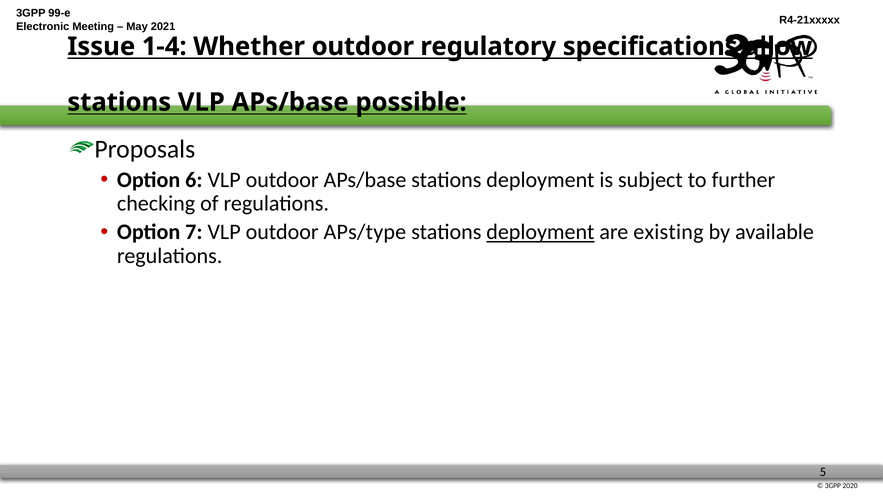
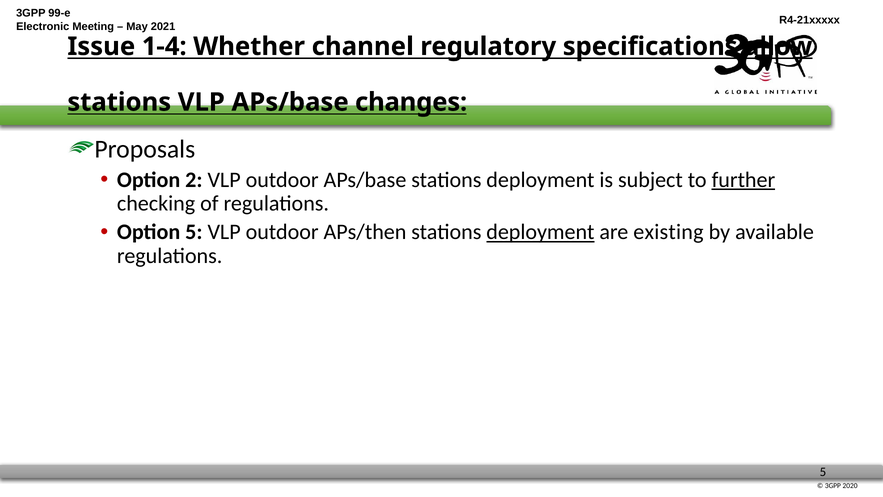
Whether outdoor: outdoor -> channel
possible: possible -> changes
6: 6 -> 2
further underline: none -> present
Option 7: 7 -> 5
APs/type: APs/type -> APs/then
